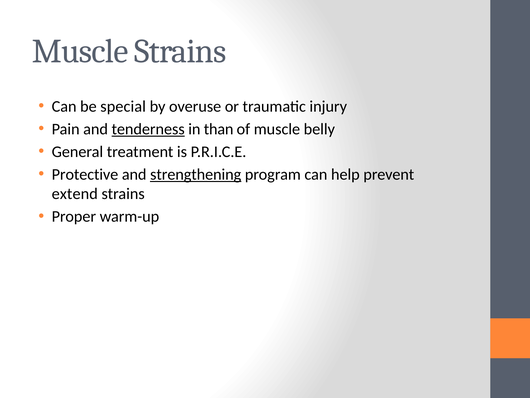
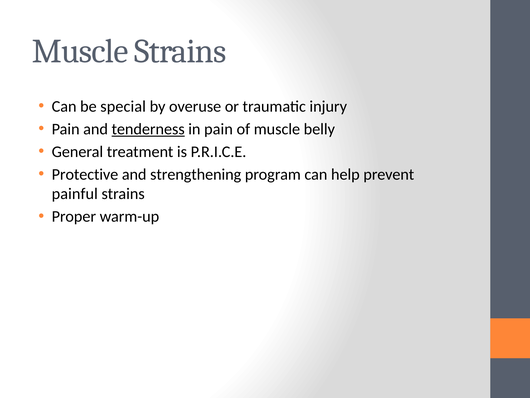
in than: than -> pain
strengthening underline: present -> none
extend: extend -> painful
